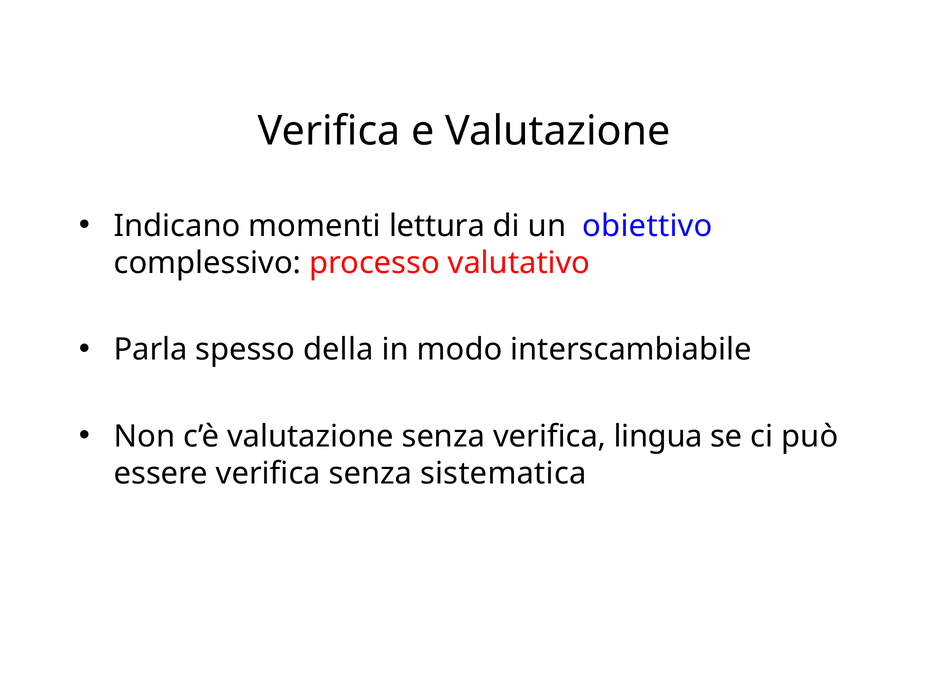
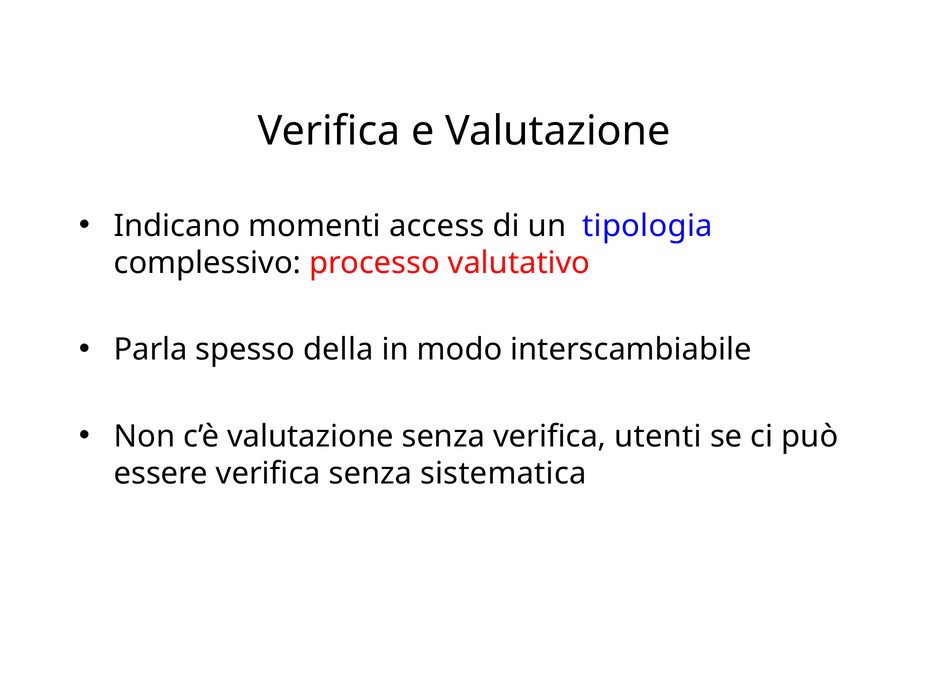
lettura: lettura -> access
obiettivo: obiettivo -> tipologia
lingua: lingua -> utenti
